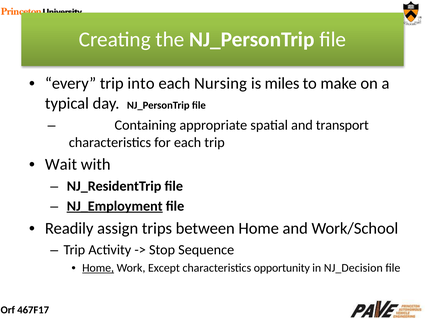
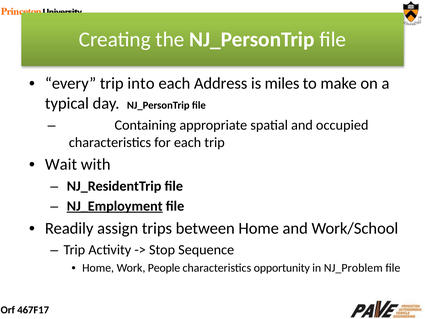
Nursing: Nursing -> Address
transport: transport -> occupied
Home at (98, 268) underline: present -> none
Except: Except -> People
NJ_Decision: NJ_Decision -> NJ_Problem
